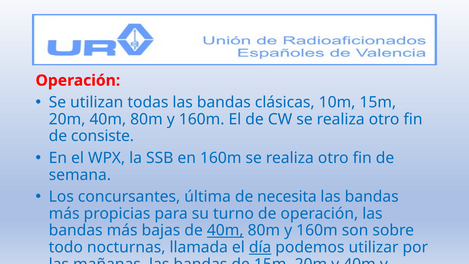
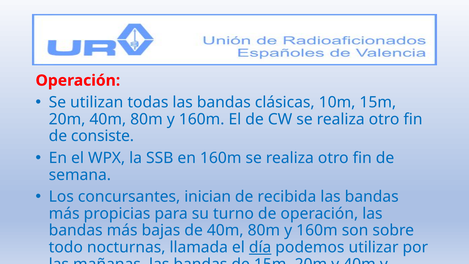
última: última -> inician
necesita: necesita -> recibida
40m at (225, 230) underline: present -> none
